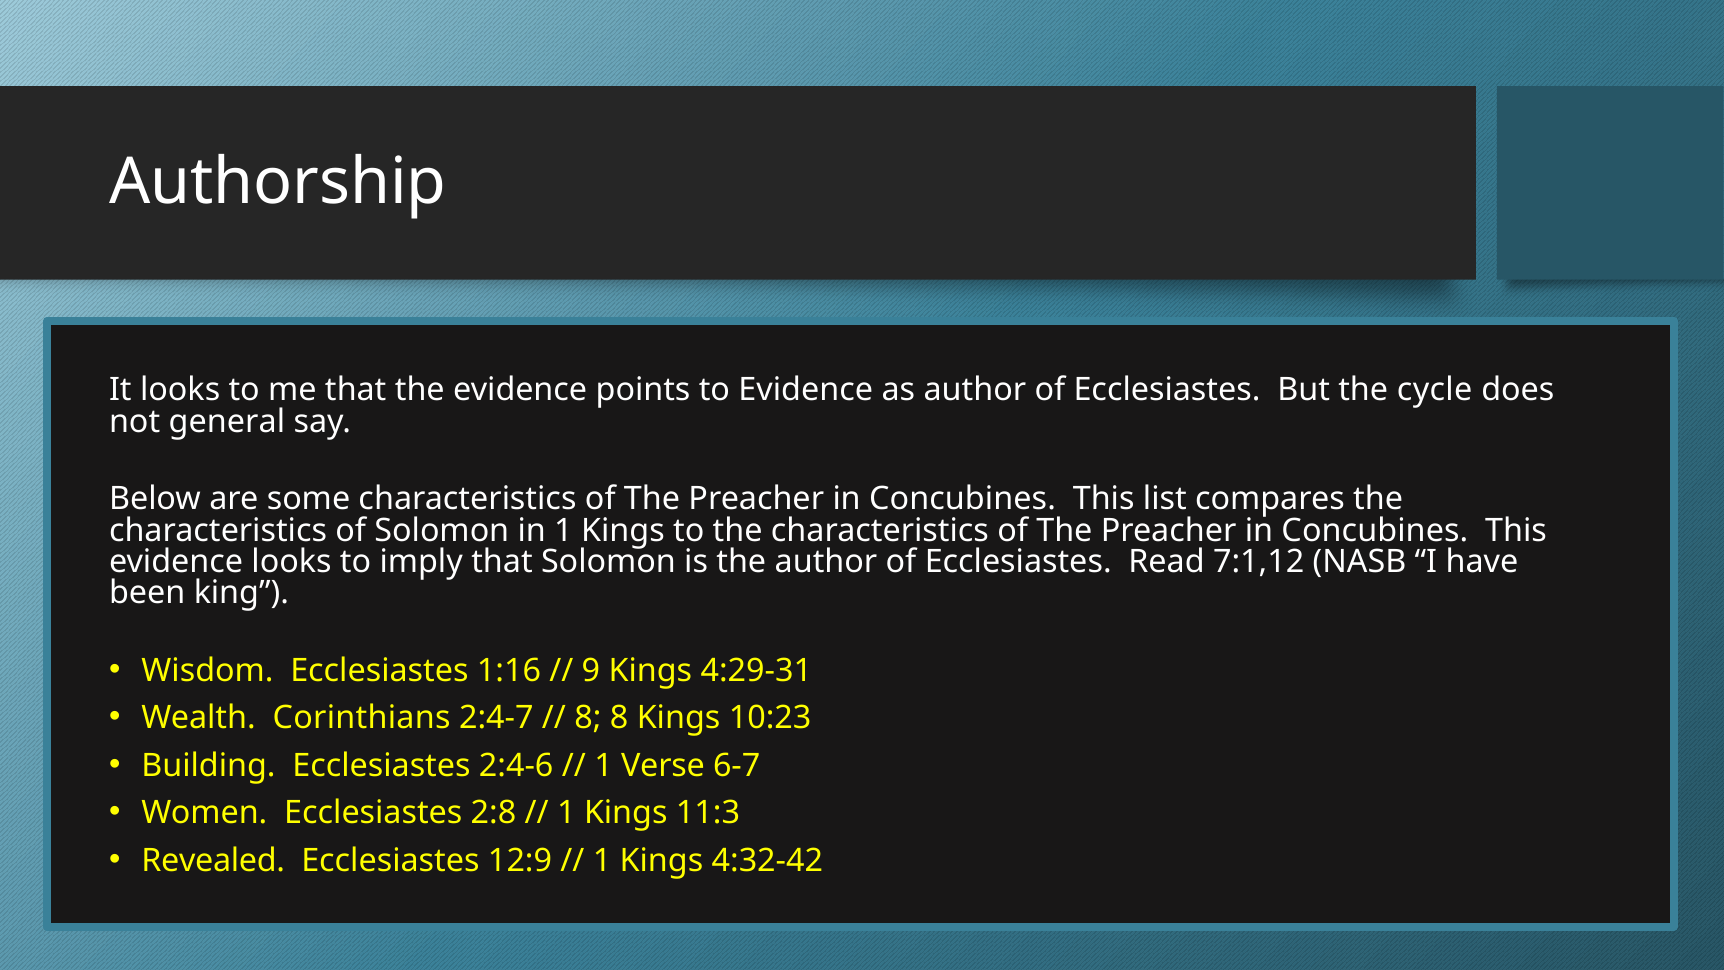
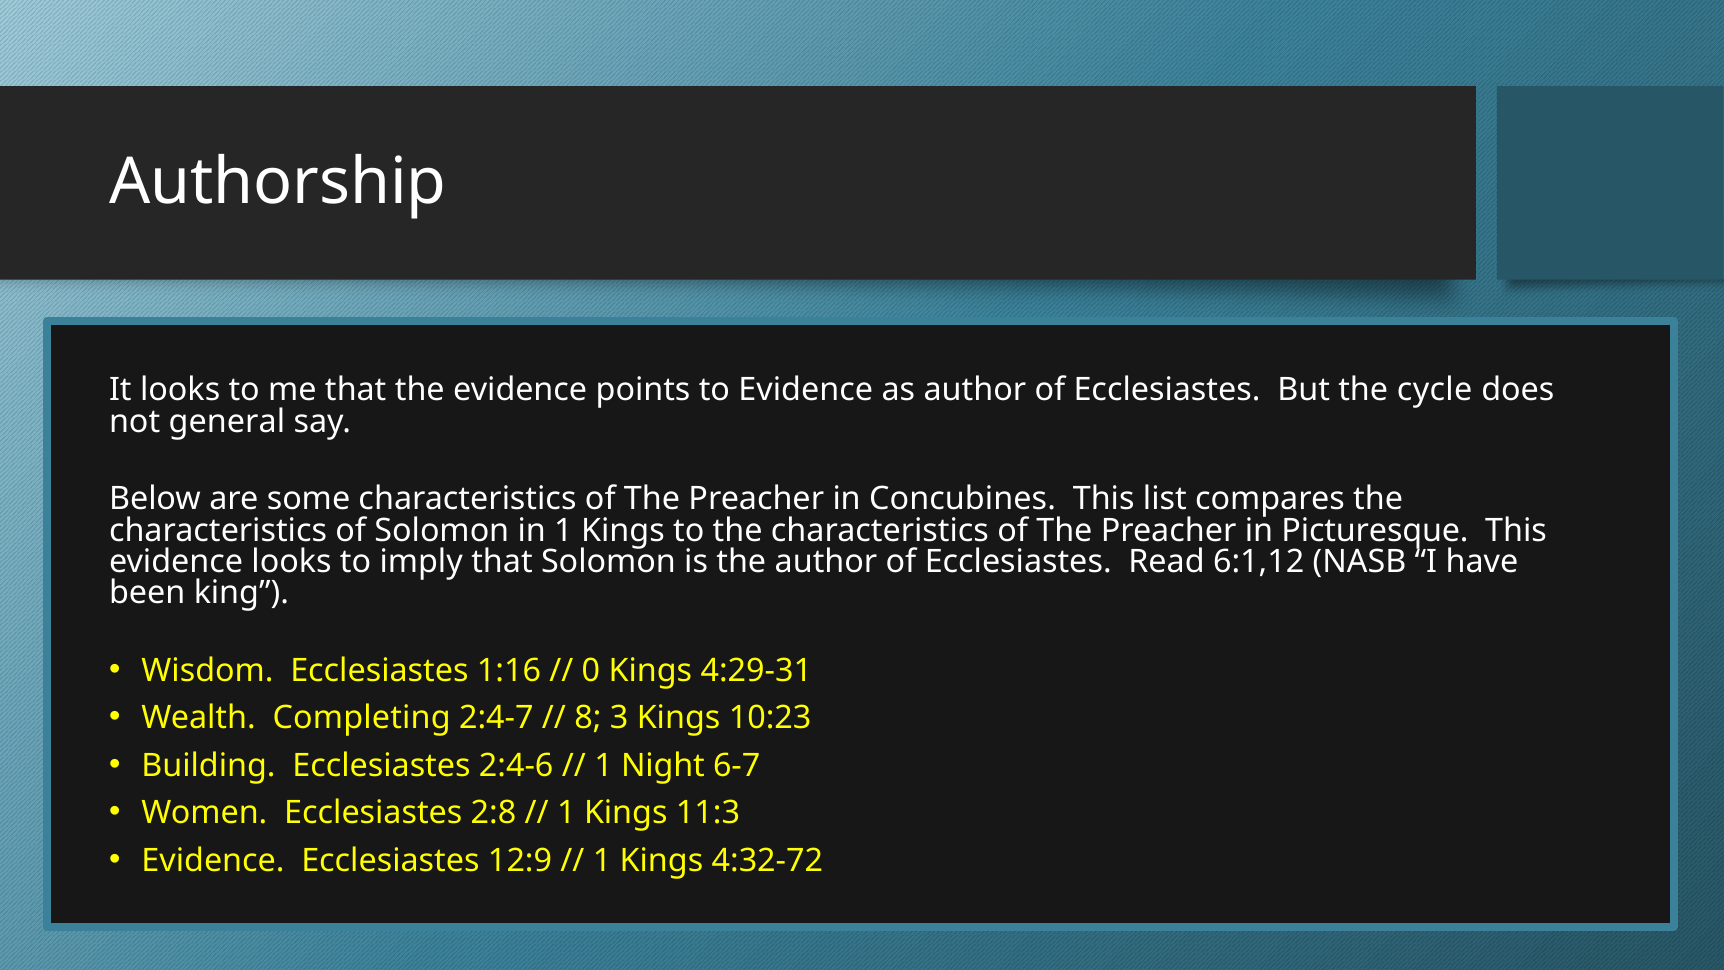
Concubines at (1375, 530): Concubines -> Picturesque
7:1,12: 7:1,12 -> 6:1,12
9: 9 -> 0
Corinthians: Corinthians -> Completing
8 8: 8 -> 3
Verse: Verse -> Night
Revealed at (213, 860): Revealed -> Evidence
4:32-42: 4:32-42 -> 4:32-72
